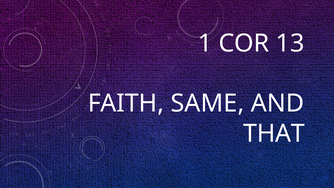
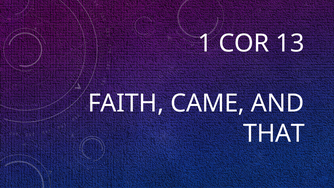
SAME: SAME -> CAME
